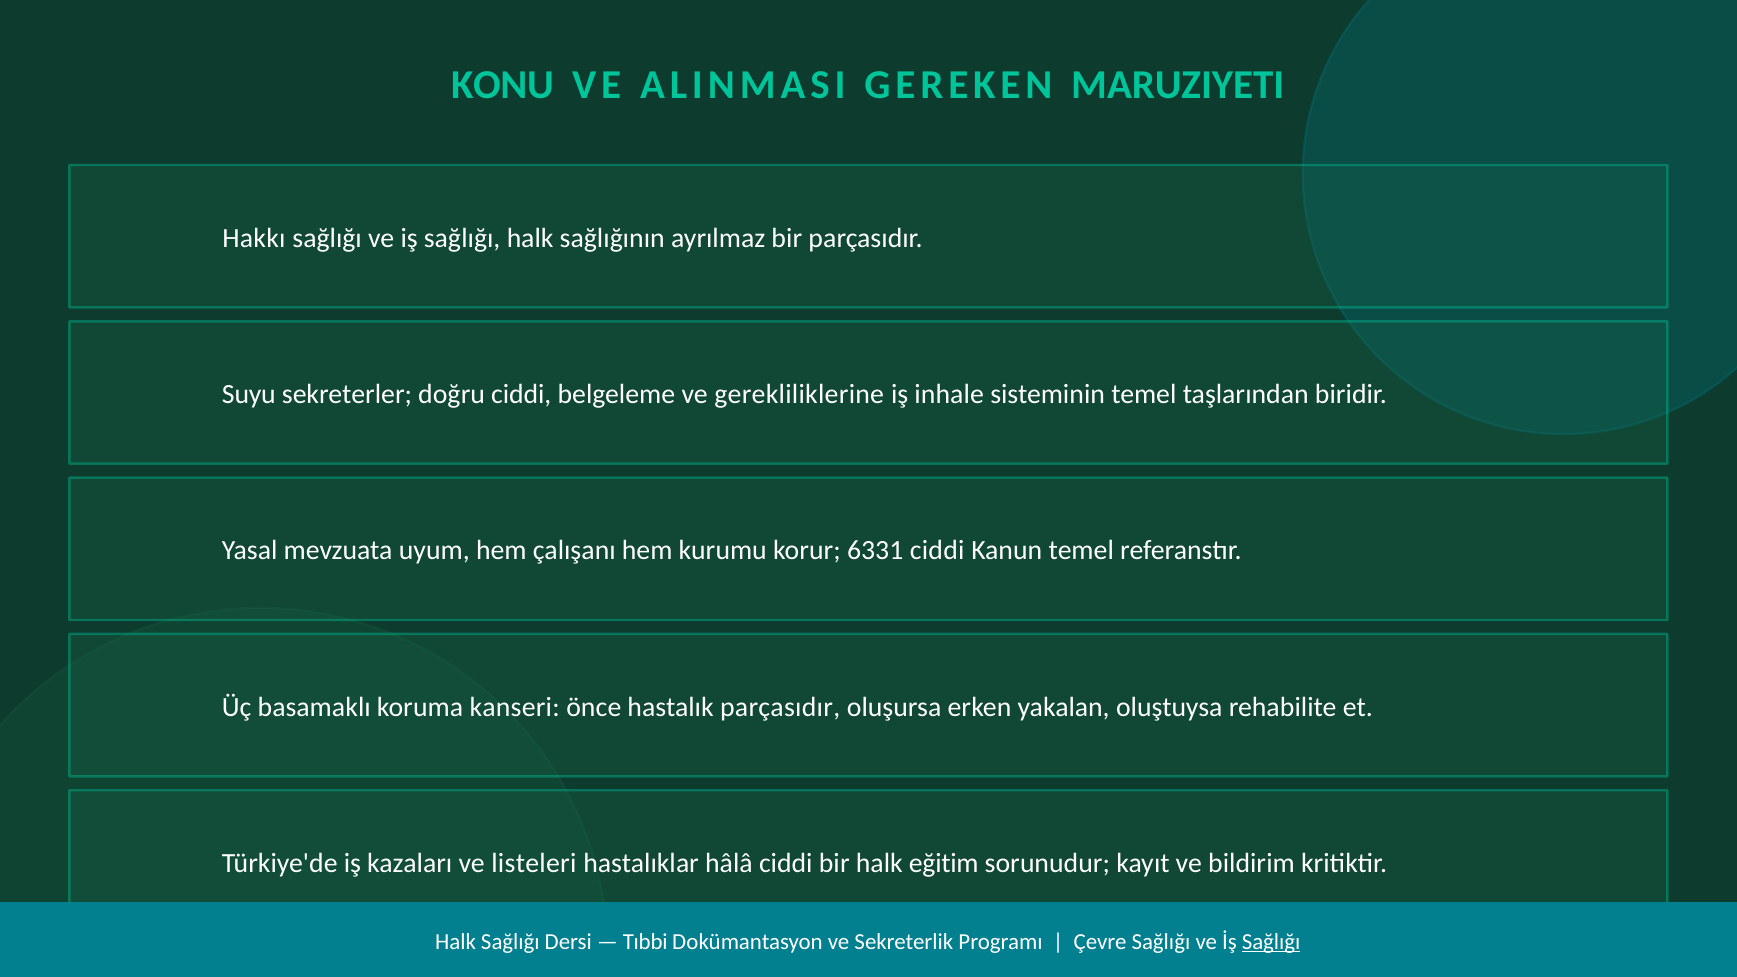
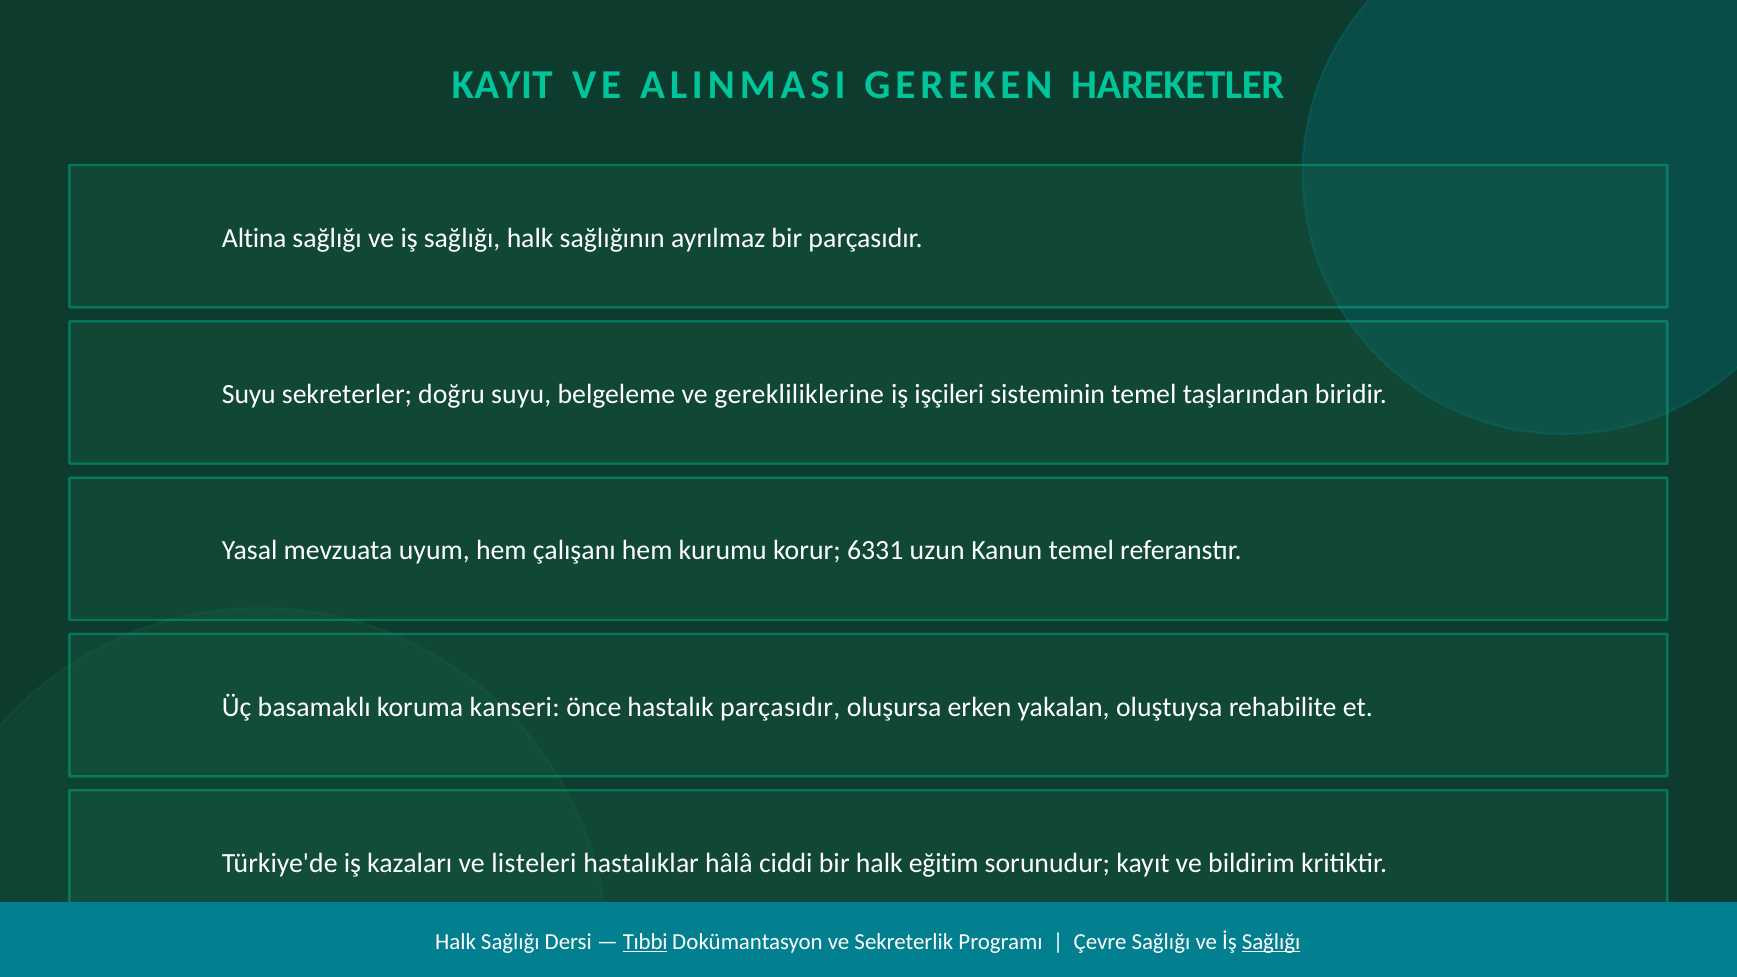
KONU: KONU -> KAYIT
MARUZIYETI: MARUZIYETI -> HAREKETLER
Hakkı: Hakkı -> Altina
doğru ciddi: ciddi -> suyu
inhale: inhale -> işçileri
6331 ciddi: ciddi -> uzun
Tıbbi underline: none -> present
